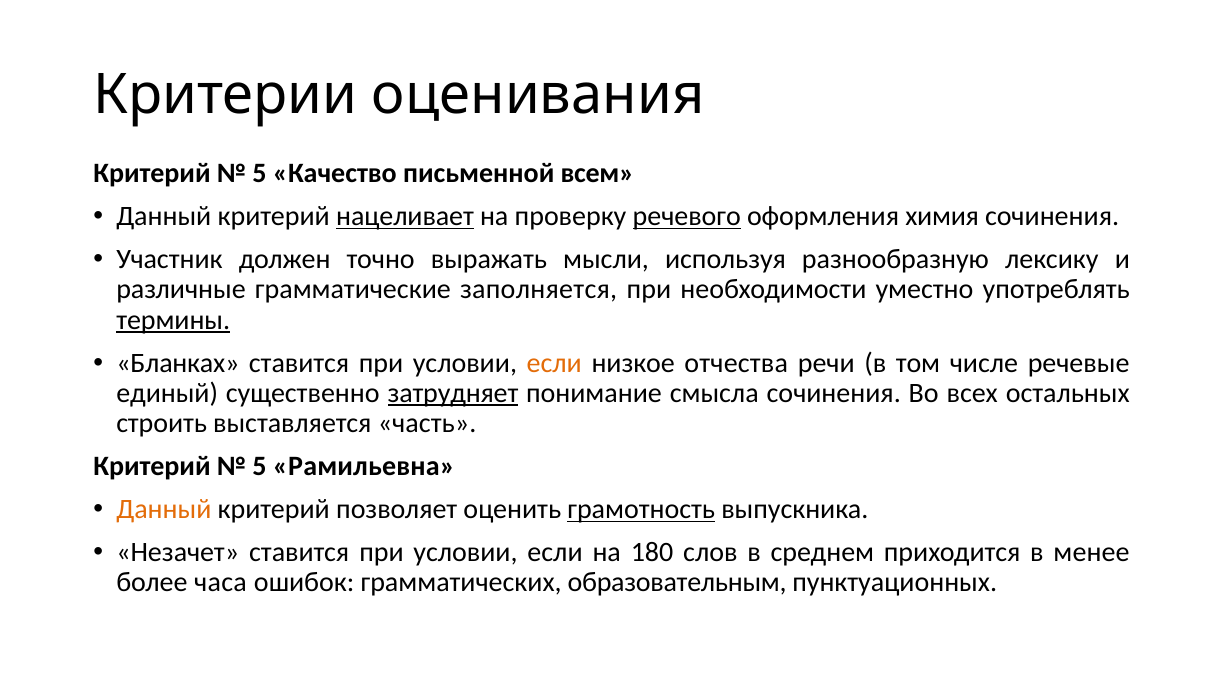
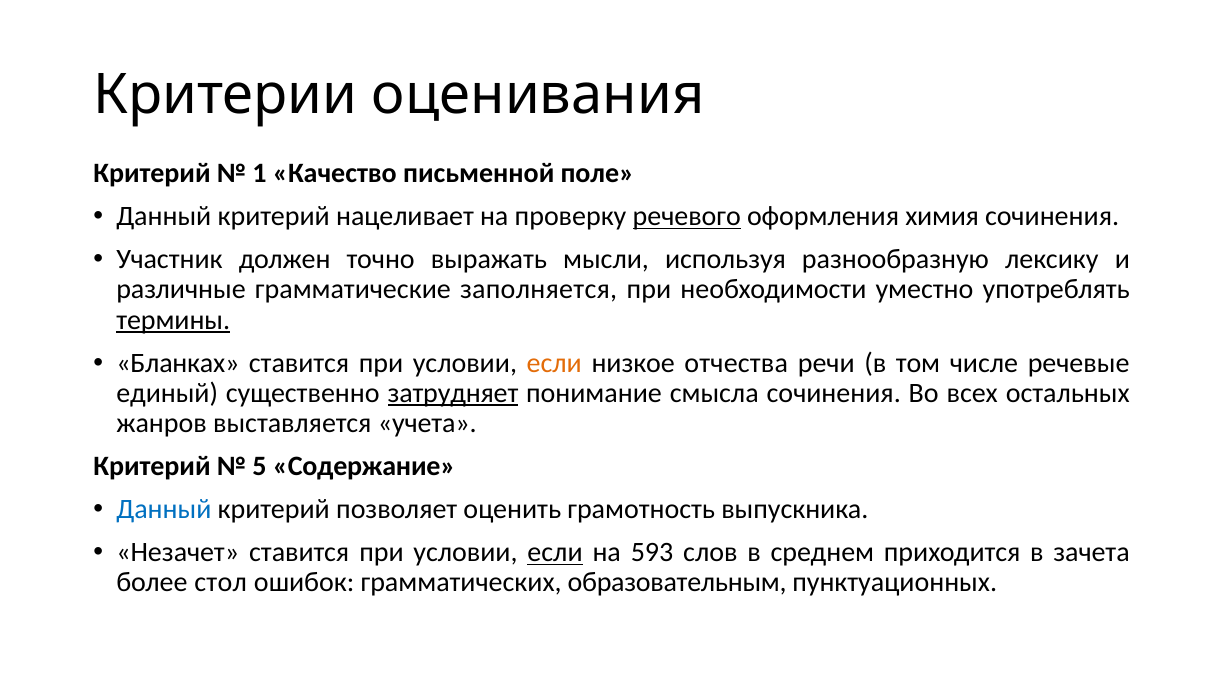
5 at (260, 173): 5 -> 1
всем: всем -> поле
нацеливает underline: present -> none
строить: строить -> жанров
часть: часть -> учета
Рамильевна: Рамильевна -> Содержание
Данный at (164, 510) colour: orange -> blue
грамотность underline: present -> none
если at (555, 553) underline: none -> present
180: 180 -> 593
менее: менее -> зачета
часа: часа -> стол
